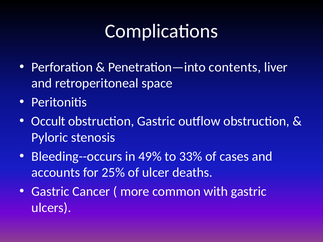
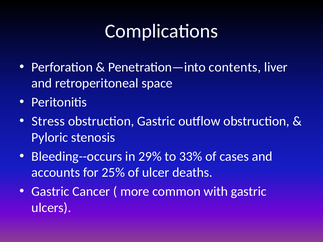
Occult: Occult -> Stress
49%: 49% -> 29%
